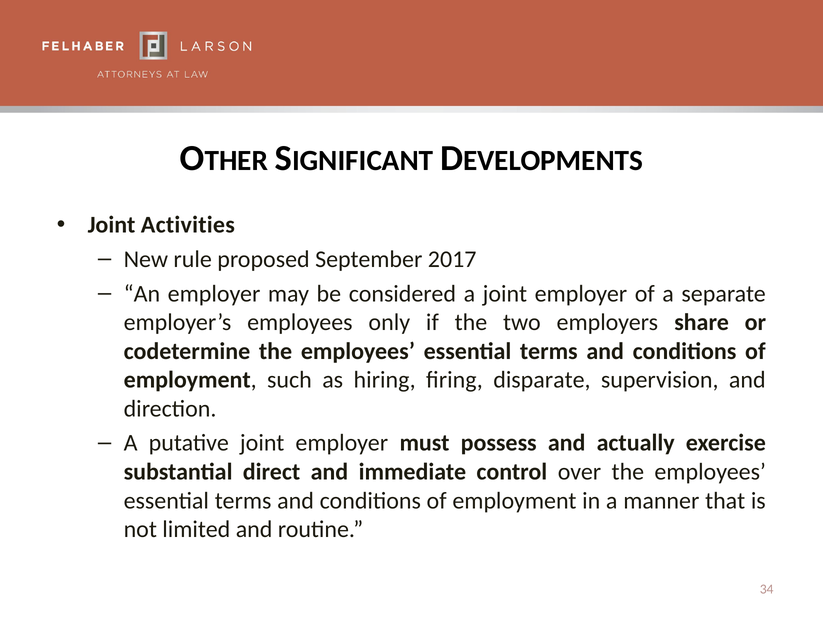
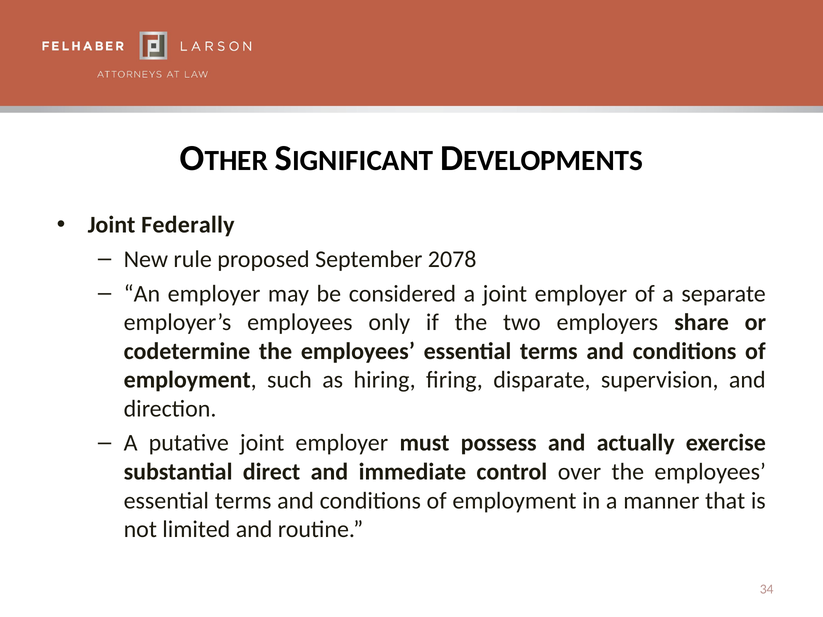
Activities: Activities -> Federally
2017: 2017 -> 2078
